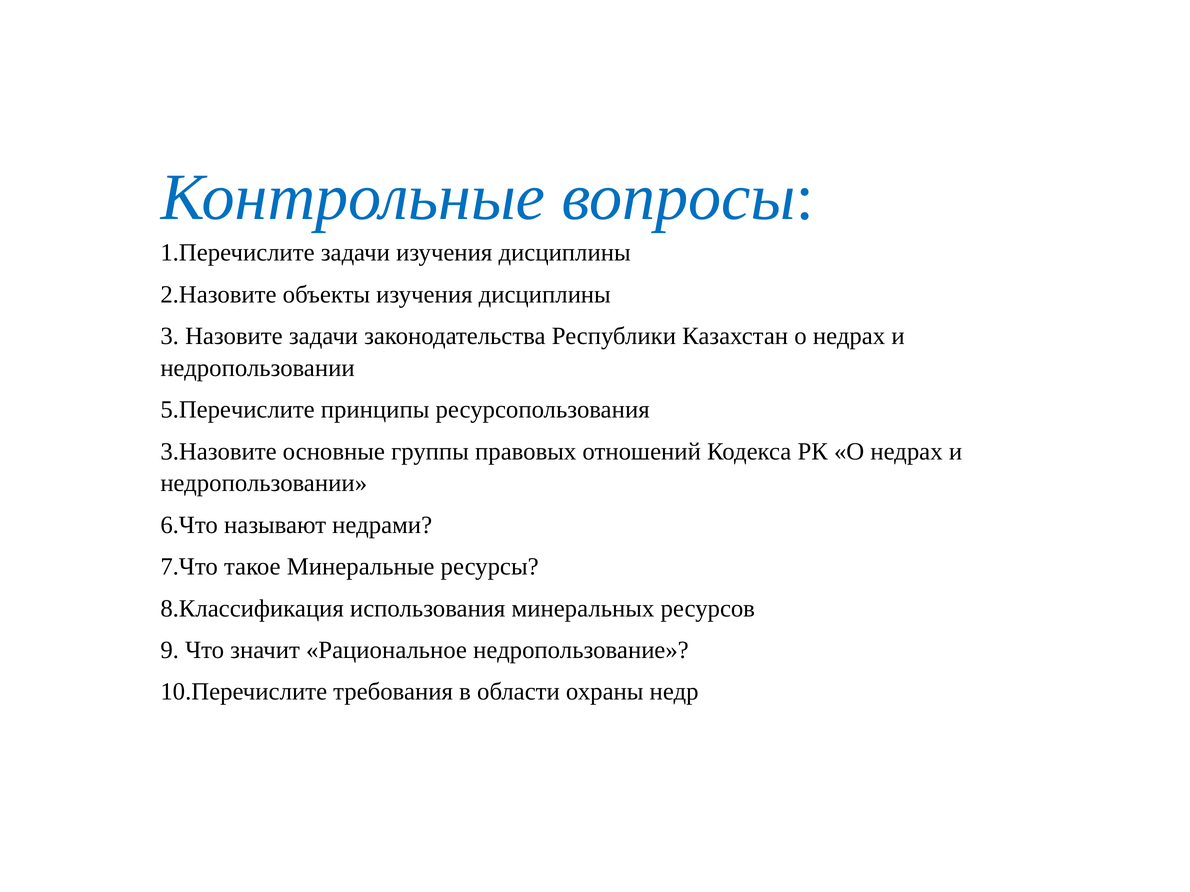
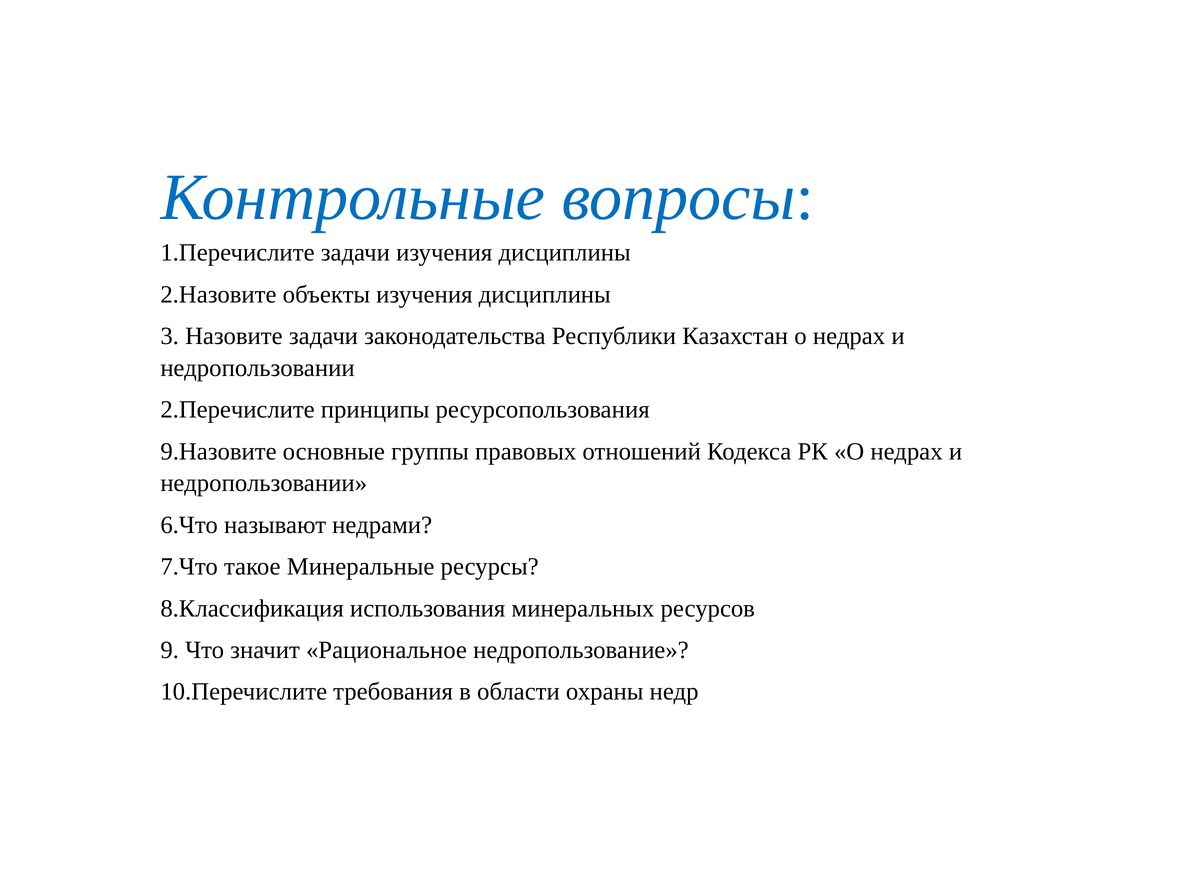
5.Перечислите: 5.Перечислите -> 2.Перечислите
3.Назовите: 3.Назовите -> 9.Назовите
